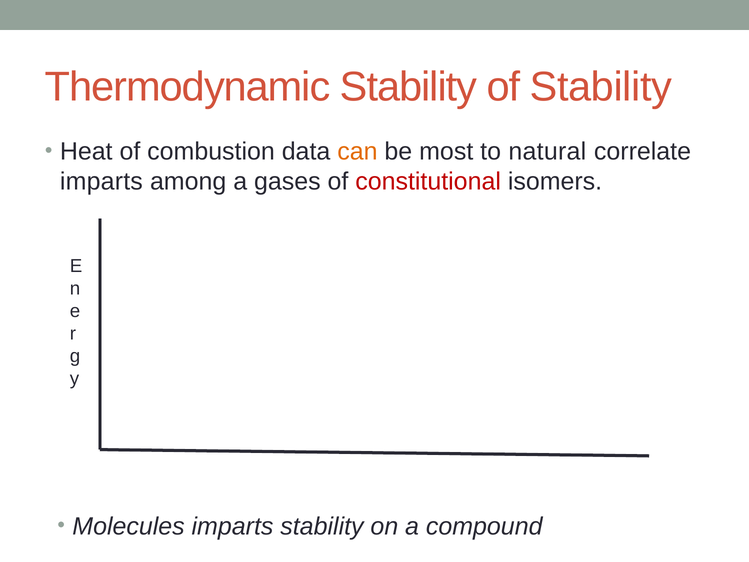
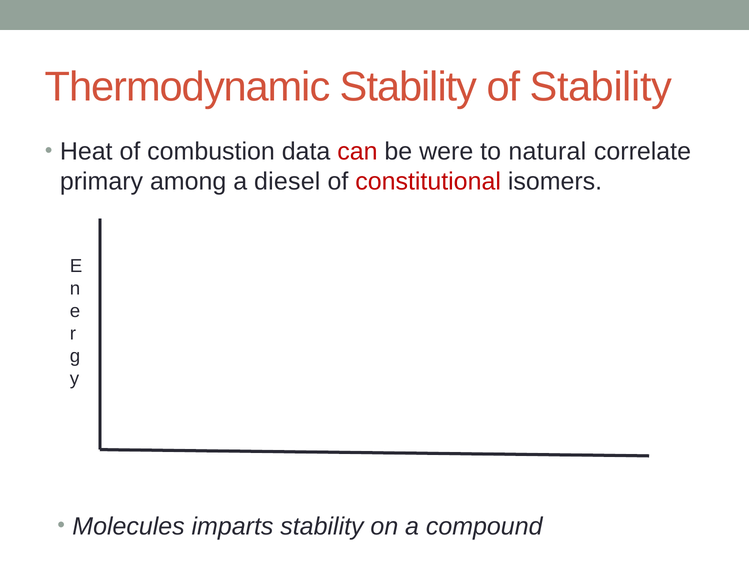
can colour: orange -> red
most: most -> were
imparts at (101, 182): imparts -> primary
gases: gases -> diesel
